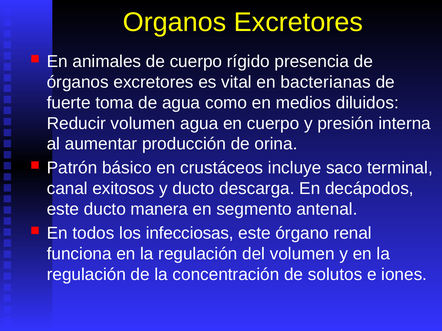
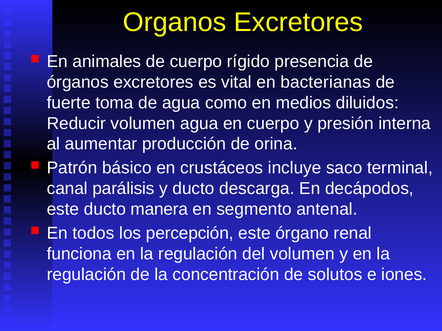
exitosos: exitosos -> parálisis
infecciosas: infecciosas -> percepción
